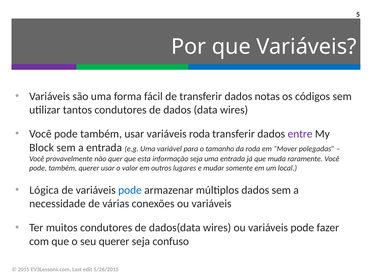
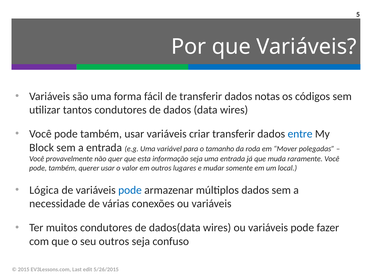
variáveis roda: roda -> criar
entre colour: purple -> blue
seu querer: querer -> outros
